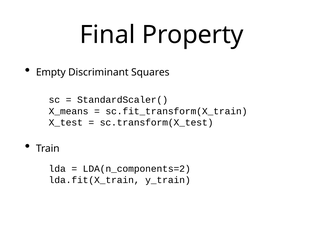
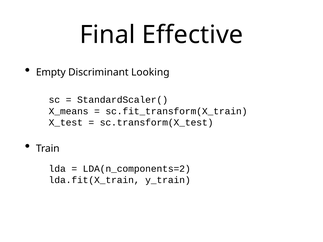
Property: Property -> Effective
Squares: Squares -> Looking
